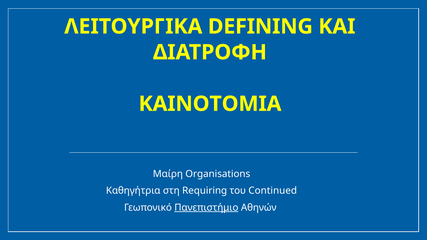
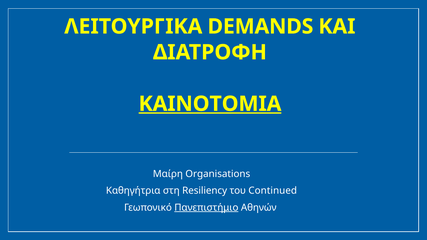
DEFINING: DEFINING -> DEMANDS
KAINOTOMIA underline: none -> present
Requiring: Requiring -> Resiliency
